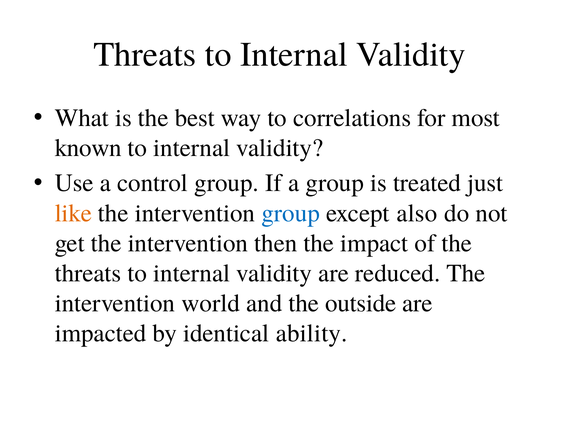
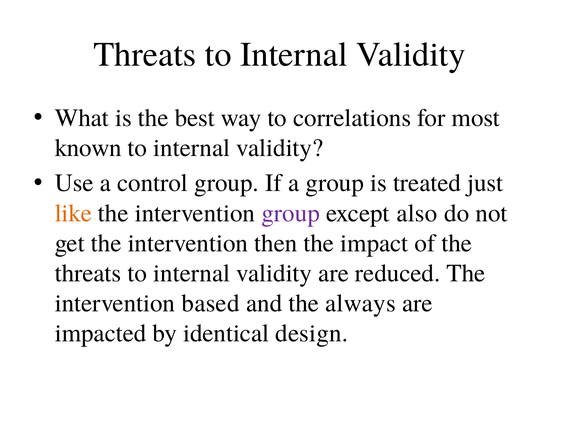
group at (291, 213) colour: blue -> purple
world: world -> based
outside: outside -> always
ability: ability -> design
